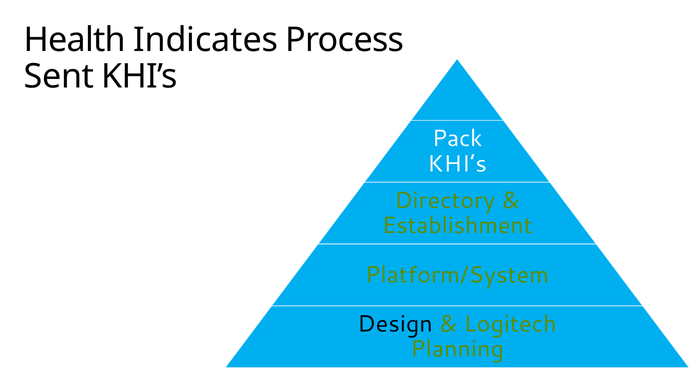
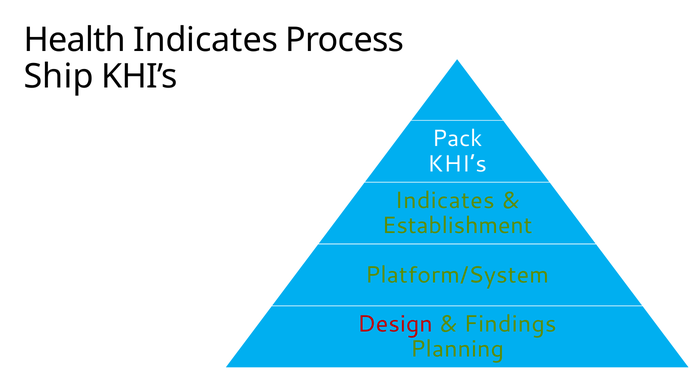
Sent: Sent -> Ship
Directory at (445, 201): Directory -> Indicates
Design colour: black -> red
Logitech: Logitech -> Findings
